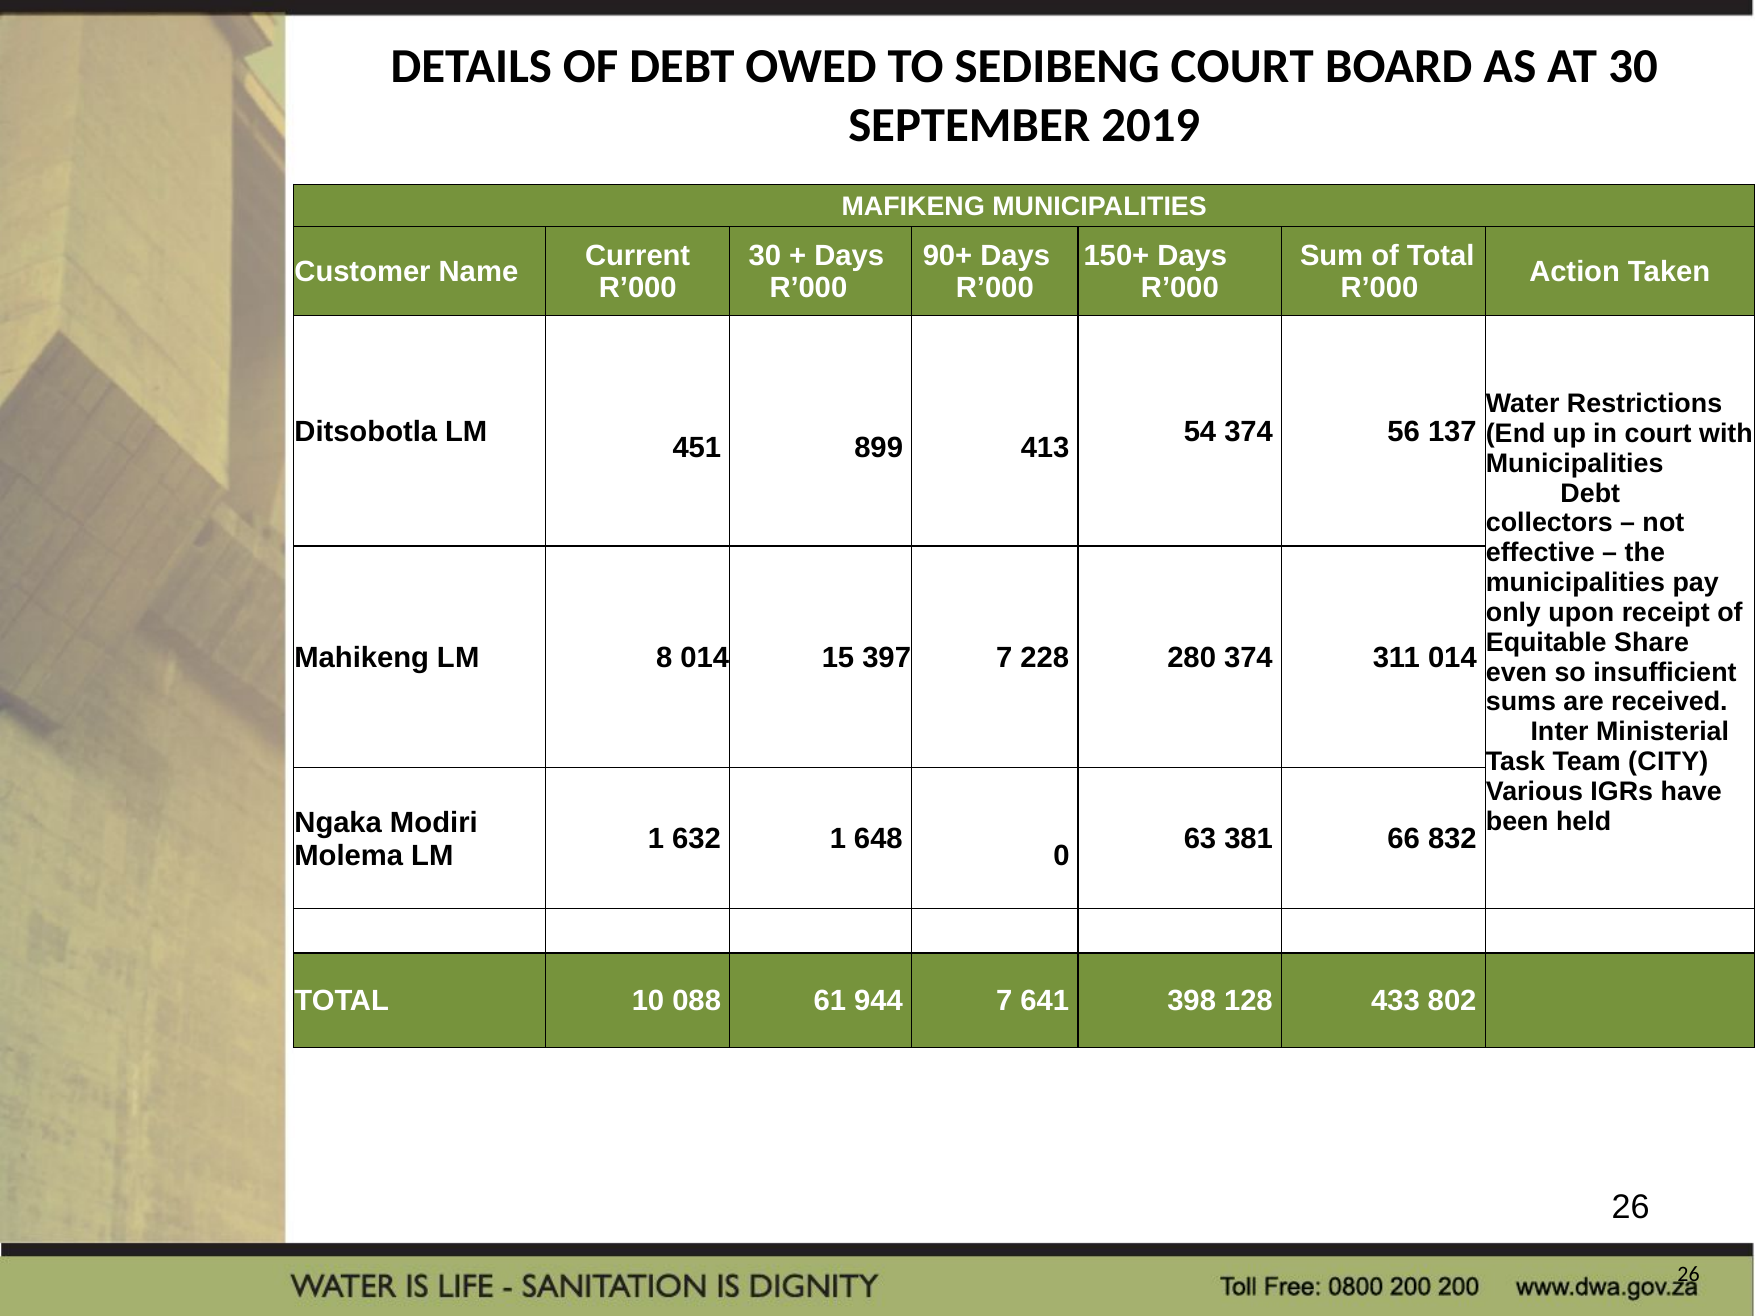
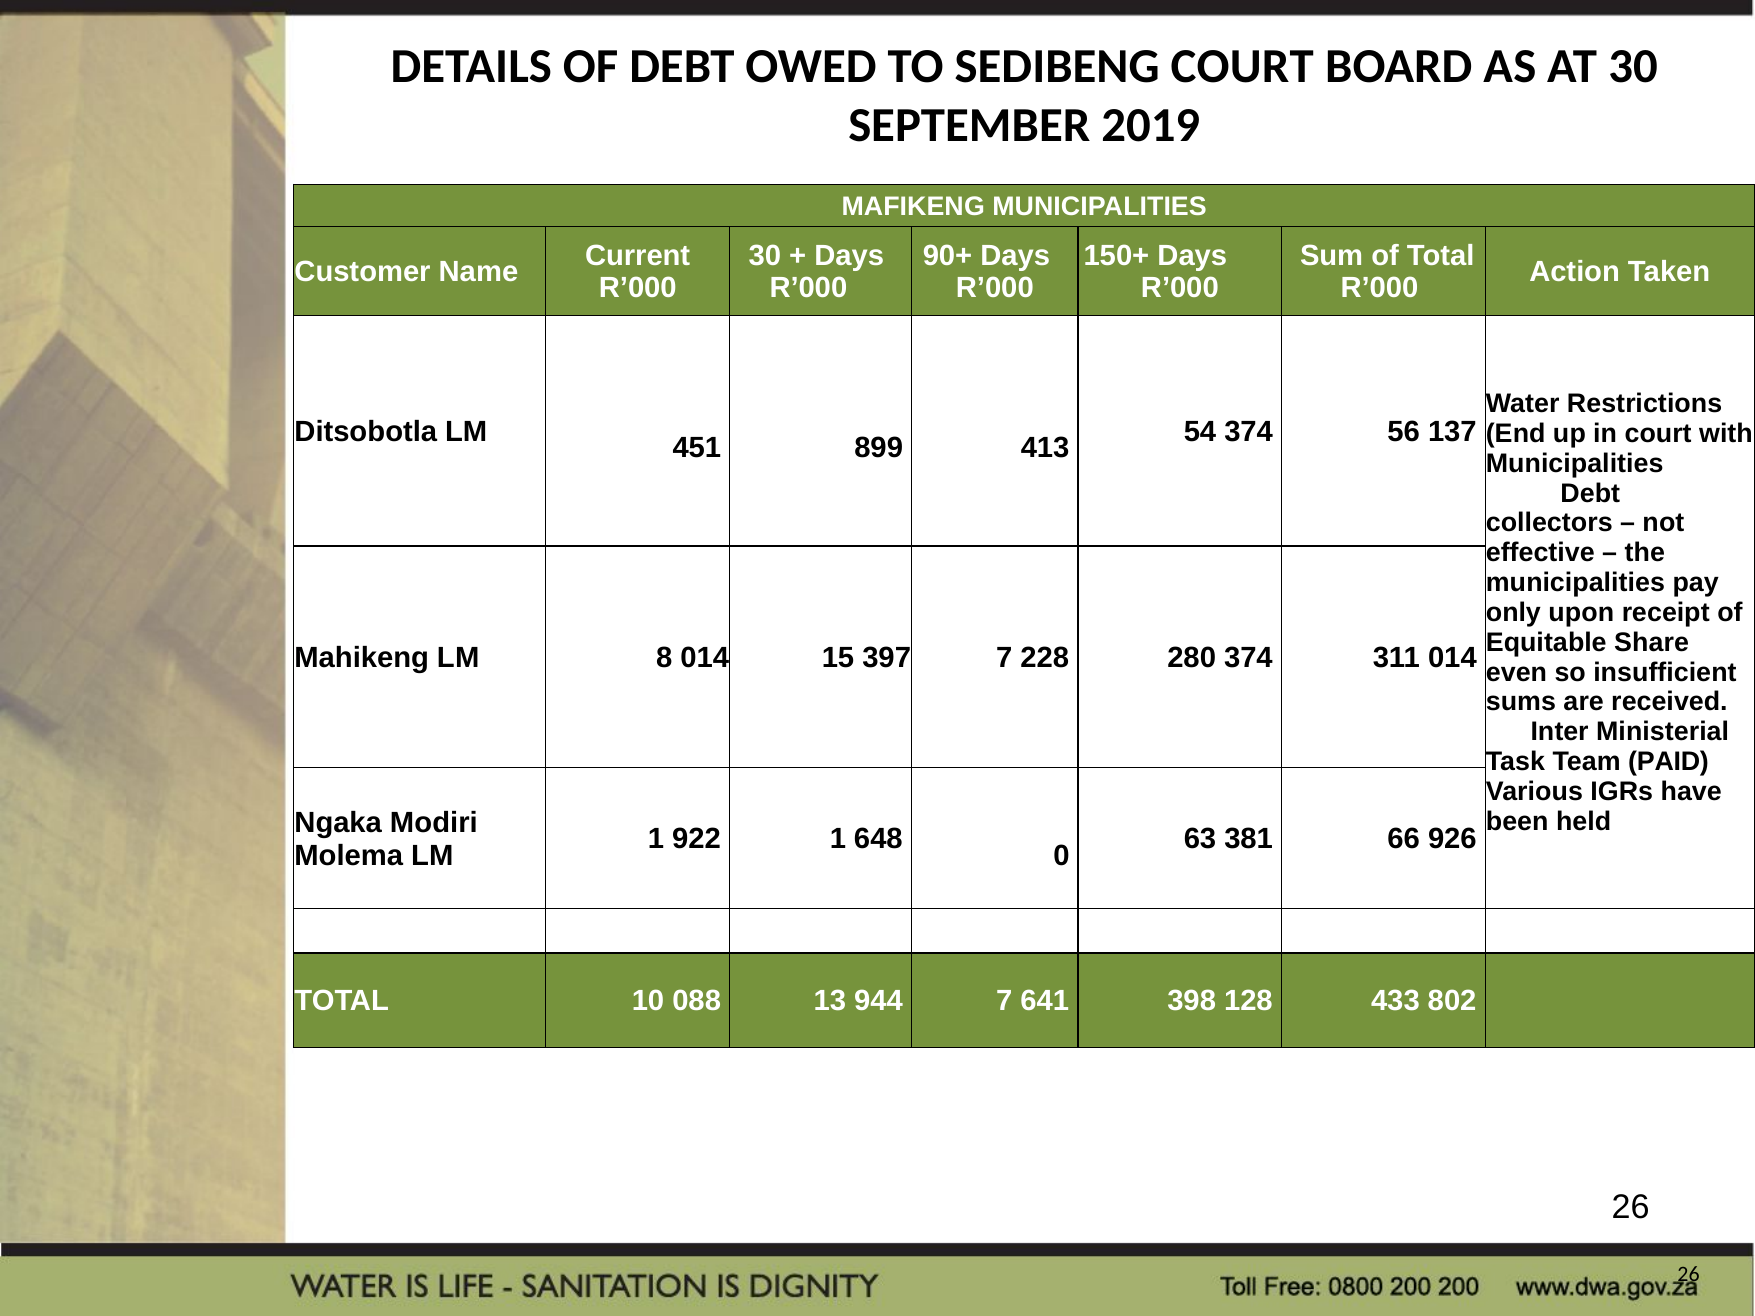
CITY: CITY -> PAID
632: 632 -> 922
832: 832 -> 926
61: 61 -> 13
